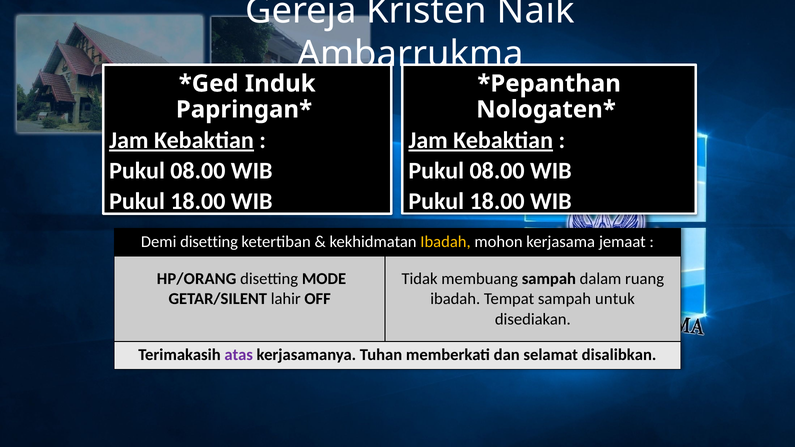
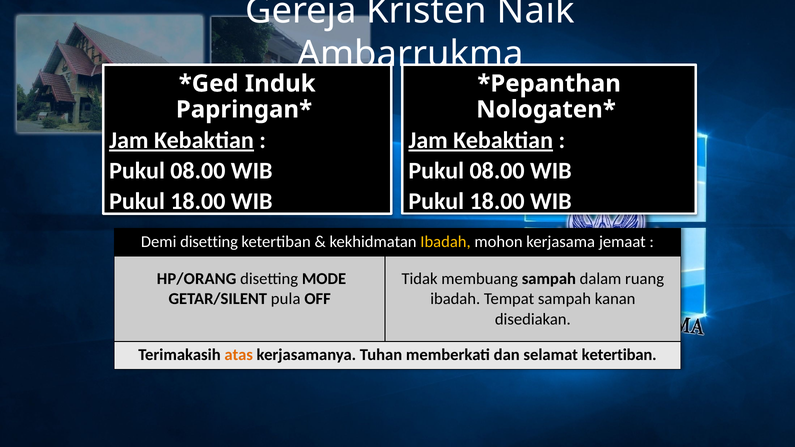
lahir: lahir -> pula
untuk: untuk -> kanan
atas colour: purple -> orange
selamat disalibkan: disalibkan -> ketertiban
